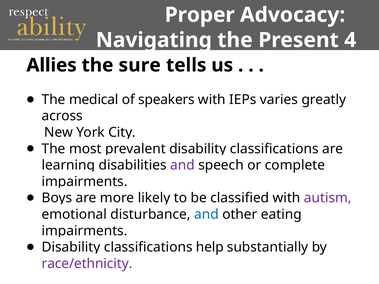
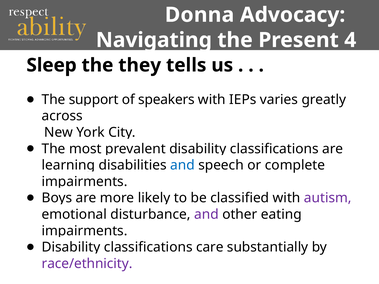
Proper: Proper -> Donna
Allies: Allies -> Sleep
sure: sure -> they
medical: medical -> support
and at (182, 165) colour: purple -> blue
and at (206, 215) colour: blue -> purple
help: help -> care
